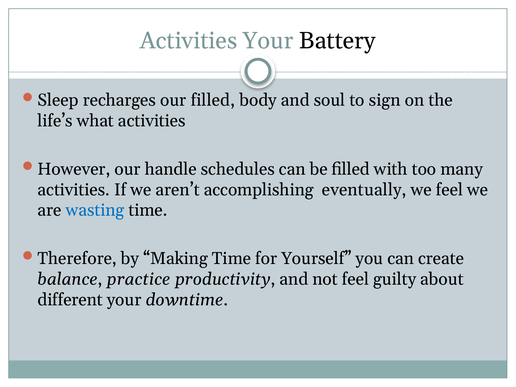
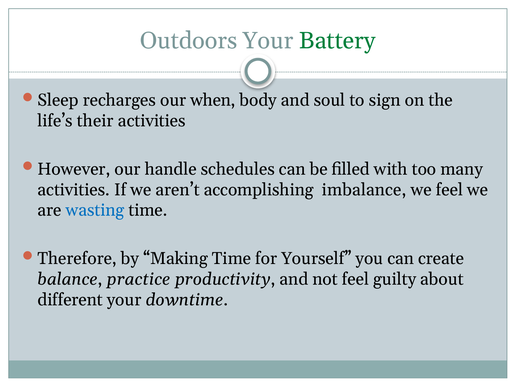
Activities at (189, 41): Activities -> Outdoors
Battery colour: black -> green
our filled: filled -> when
what: what -> their
eventually: eventually -> imbalance
